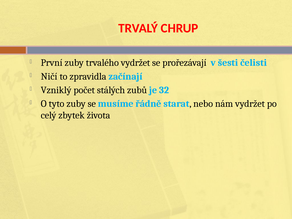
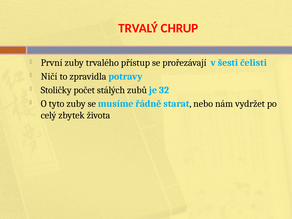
trvalého vydržet: vydržet -> přístup
začínají: začínají -> potravy
Vzniklý: Vzniklý -> Stoličky
